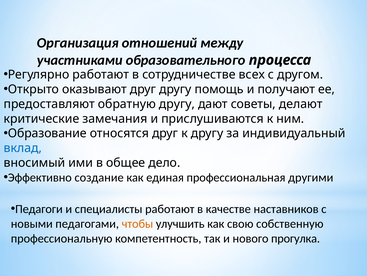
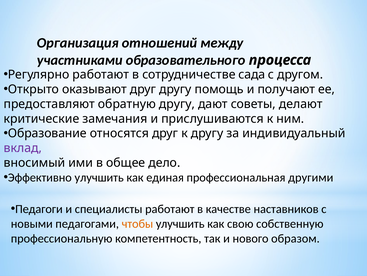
всех: всех -> сада
вклад colour: blue -> purple
Эффективно создание: создание -> улучшить
прогулка: прогулка -> образом
